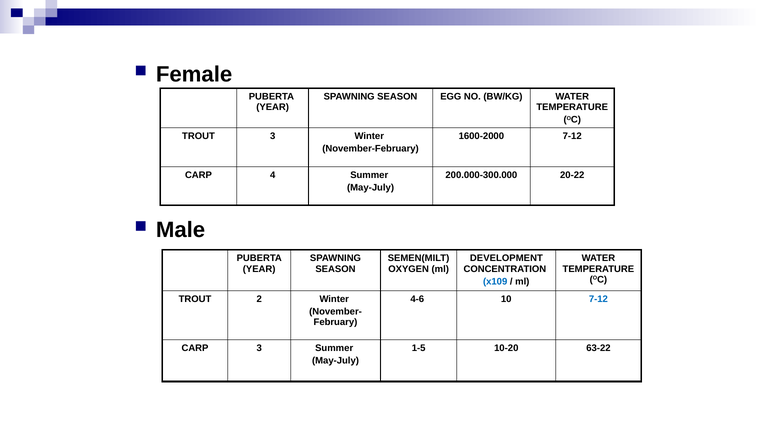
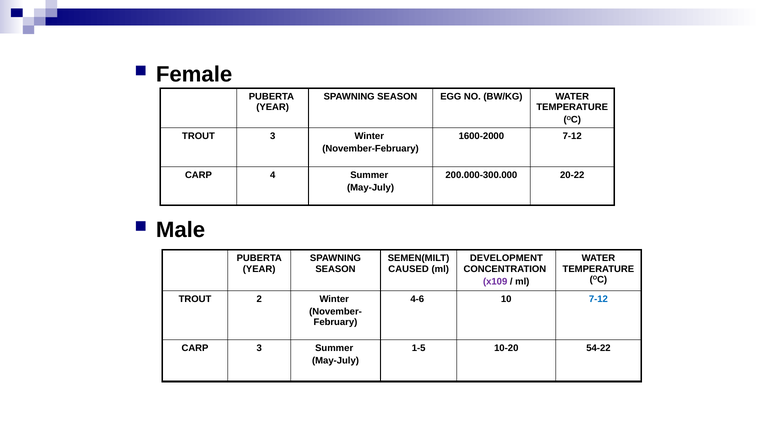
OXYGEN: OXYGEN -> CAUSED
x109 colour: blue -> purple
63-22: 63-22 -> 54-22
